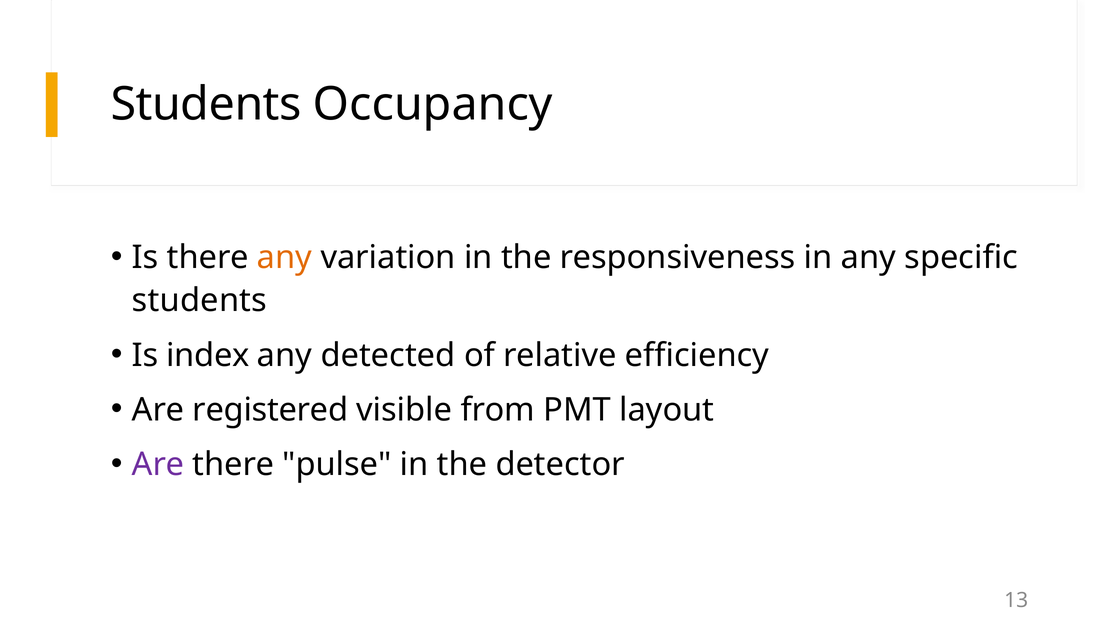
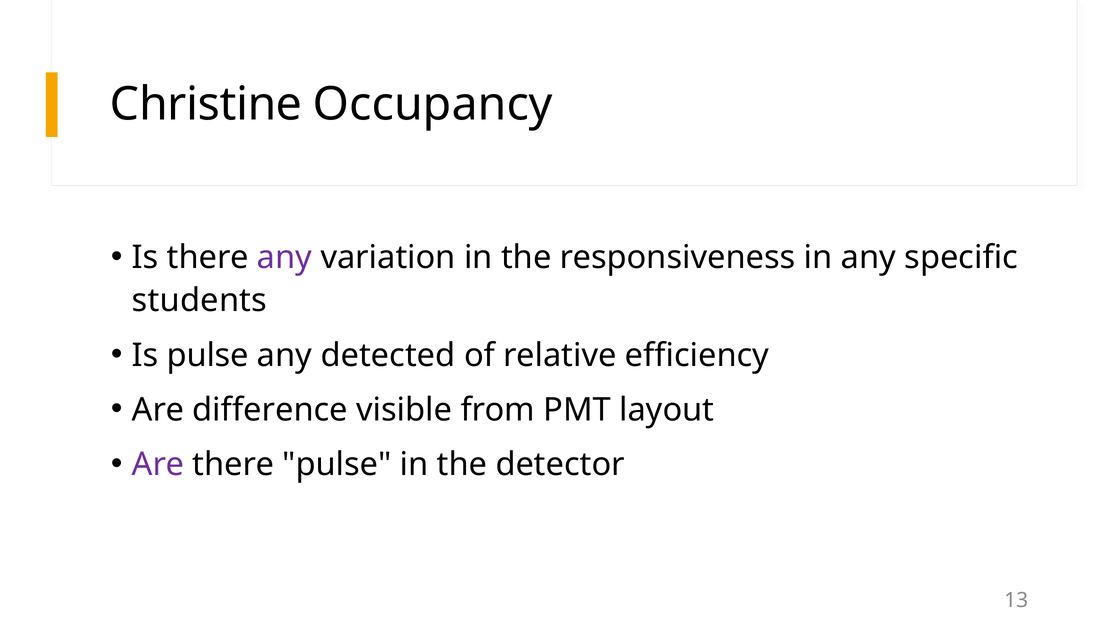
Students at (206, 104): Students -> Christine
any at (285, 258) colour: orange -> purple
Is index: index -> pulse
registered: registered -> difference
